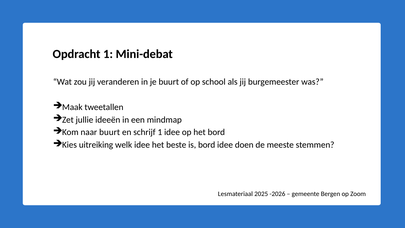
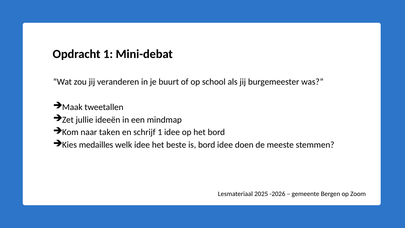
naar buurt: buurt -> taken
uitreiking: uitreiking -> medailles
